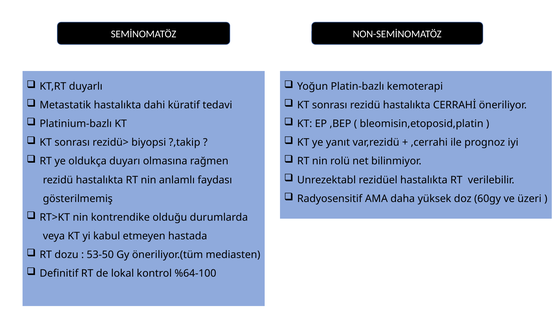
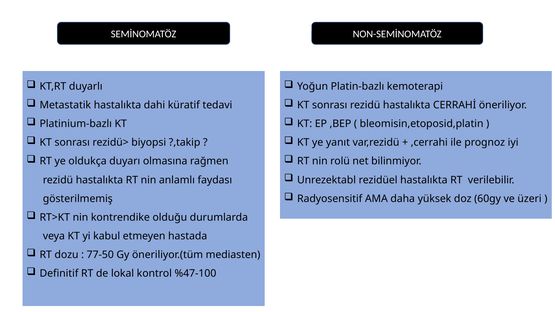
53-50: 53-50 -> 77-50
%64-100: %64-100 -> %47-100
